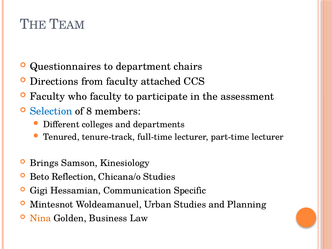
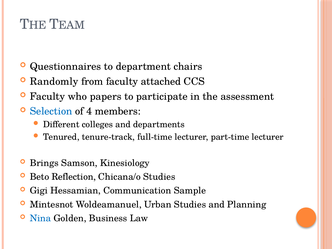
Directions: Directions -> Randomly
who faculty: faculty -> papers
8: 8 -> 4
Specific: Specific -> Sample
Nina colour: orange -> blue
